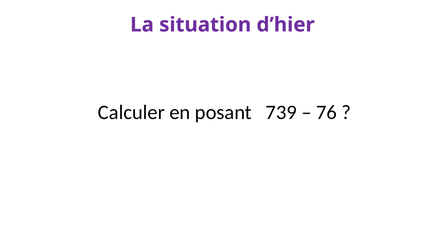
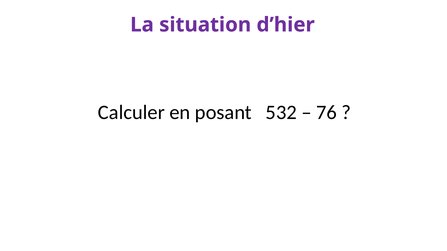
739: 739 -> 532
